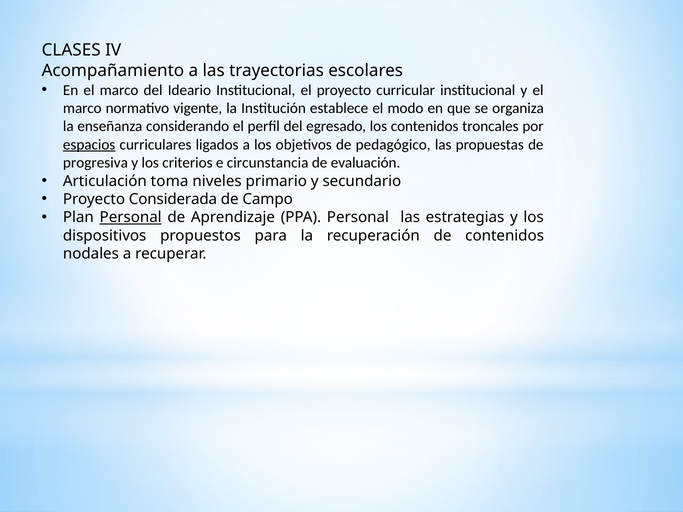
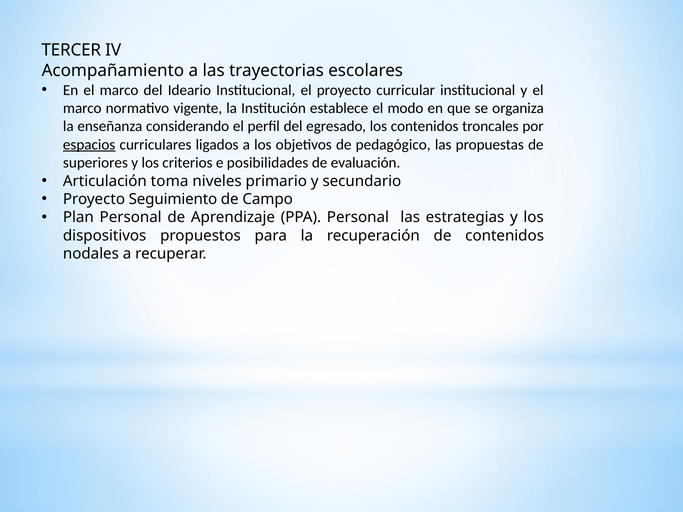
CLASES: CLASES -> TERCER
progresiva: progresiva -> superiores
circunstancia: circunstancia -> posibilidades
Considerada: Considerada -> Seguimiento
Personal at (131, 218) underline: present -> none
